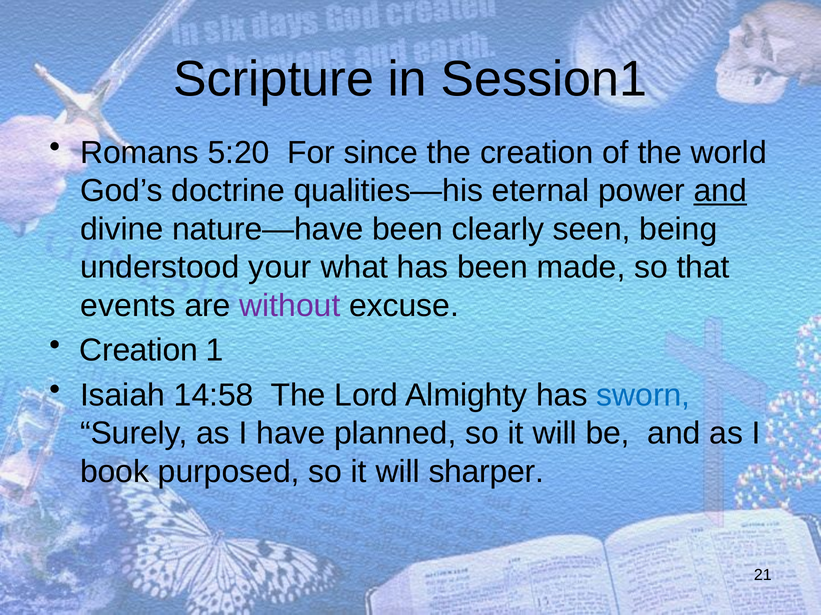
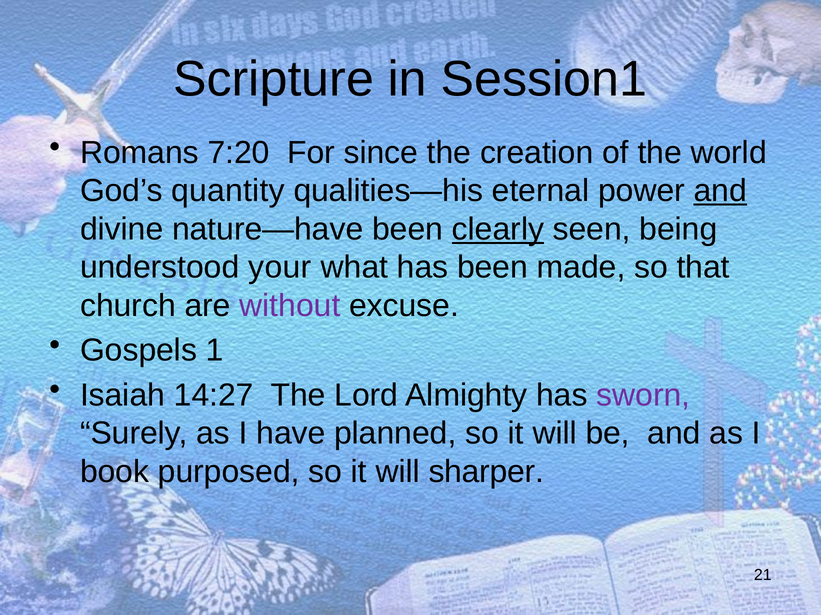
5:20: 5:20 -> 7:20
doctrine: doctrine -> quantity
clearly underline: none -> present
events: events -> church
Creation at (139, 351): Creation -> Gospels
14:58: 14:58 -> 14:27
sworn colour: blue -> purple
